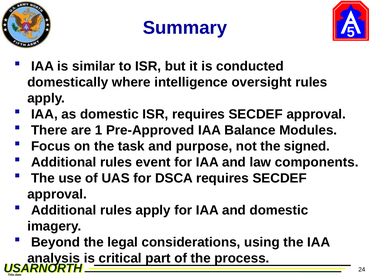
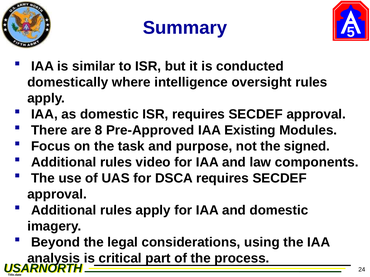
1: 1 -> 8
Balance: Balance -> Existing
event: event -> video
